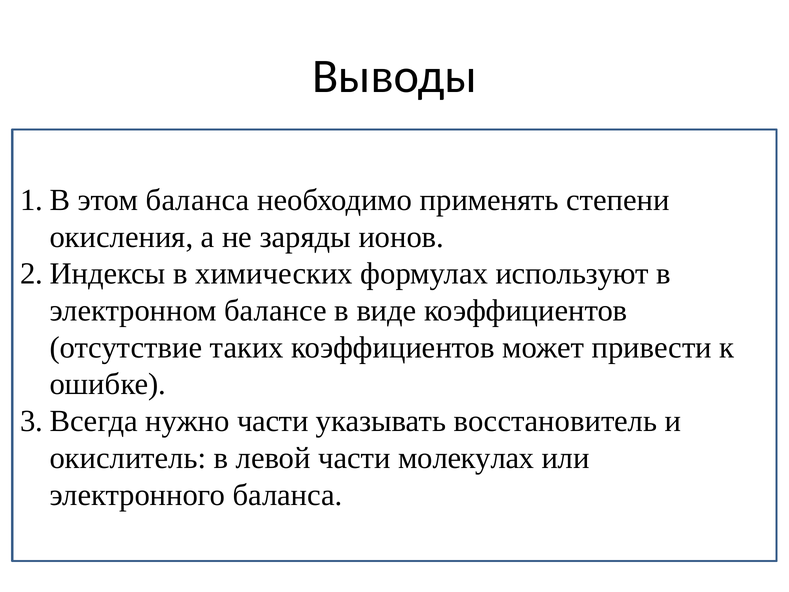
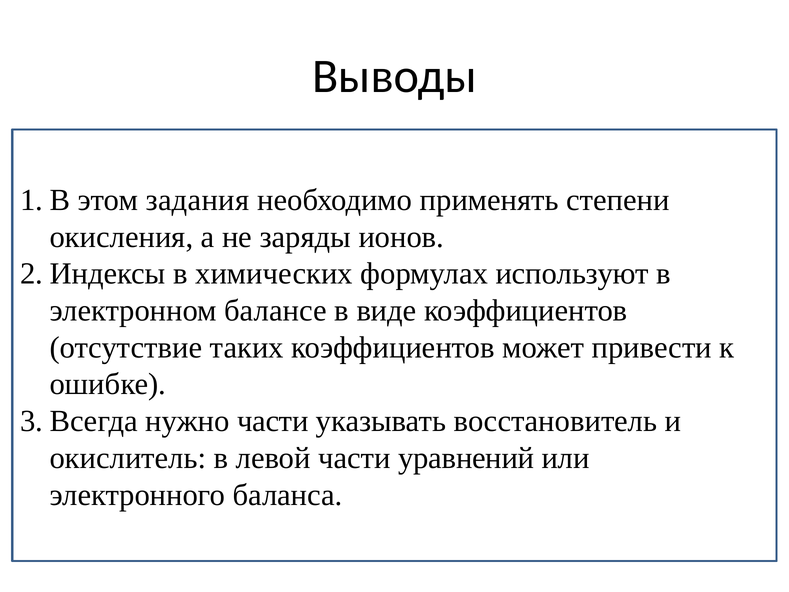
этом баланса: баланса -> задания
молекулах: молекулах -> уравнений
